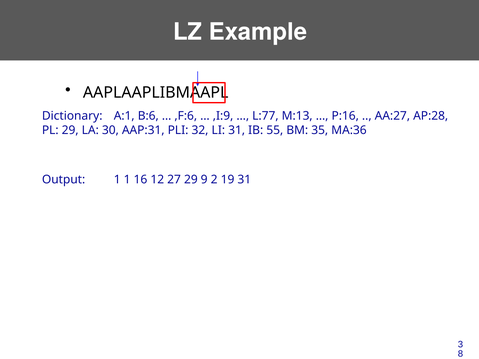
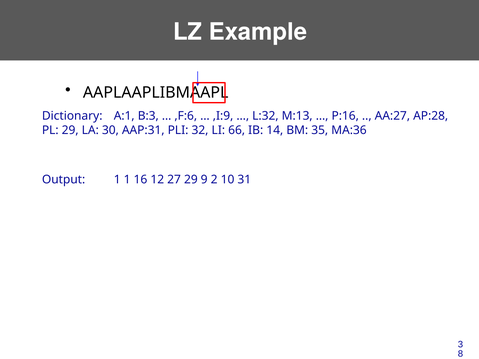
B:6: B:6 -> B:3
L:77: L:77 -> L:32
LI 31: 31 -> 66
55: 55 -> 14
19: 19 -> 10
